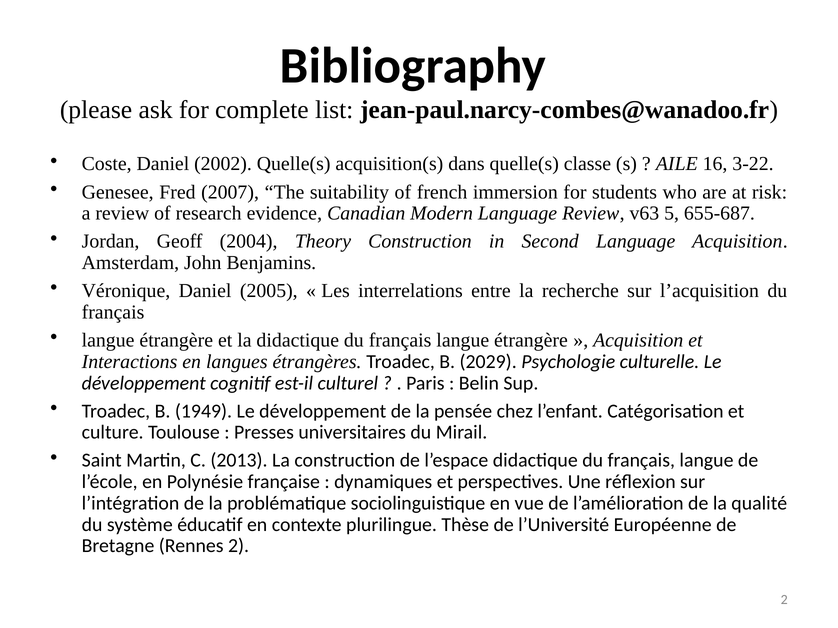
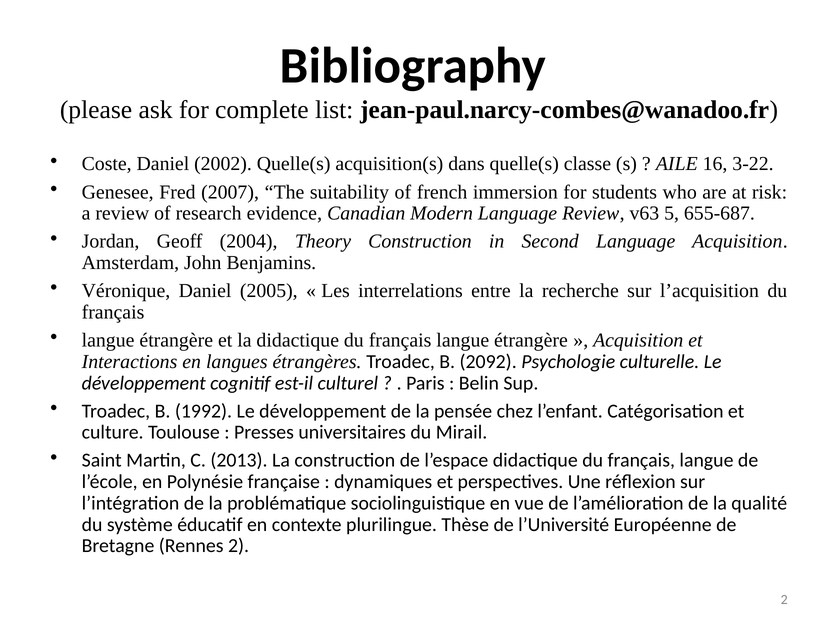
2029: 2029 -> 2092
1949: 1949 -> 1992
